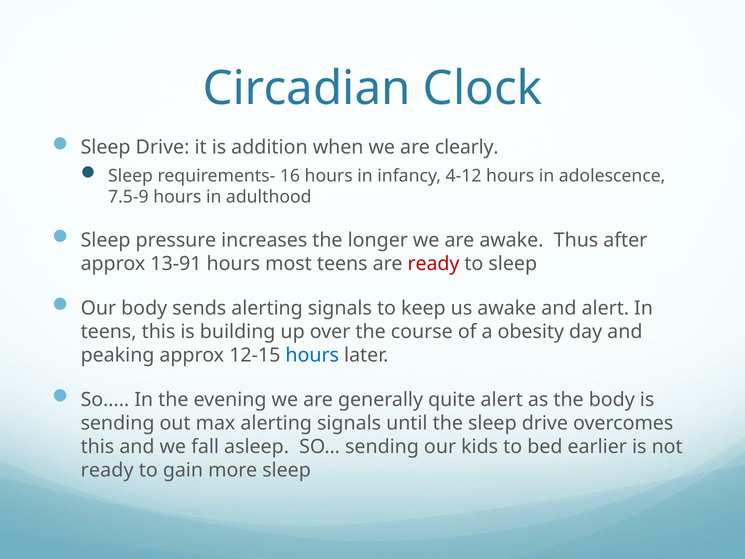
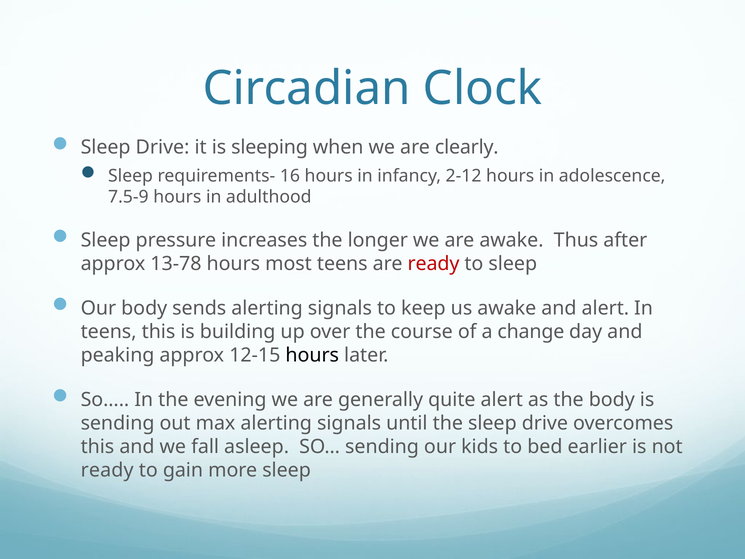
addition: addition -> sleeping
4-12: 4-12 -> 2-12
13-91: 13-91 -> 13-78
obesity: obesity -> change
hours at (312, 355) colour: blue -> black
